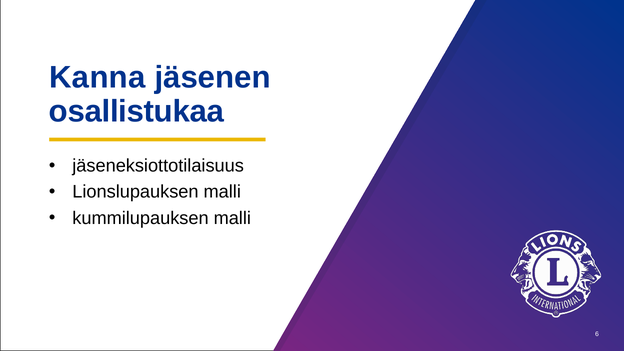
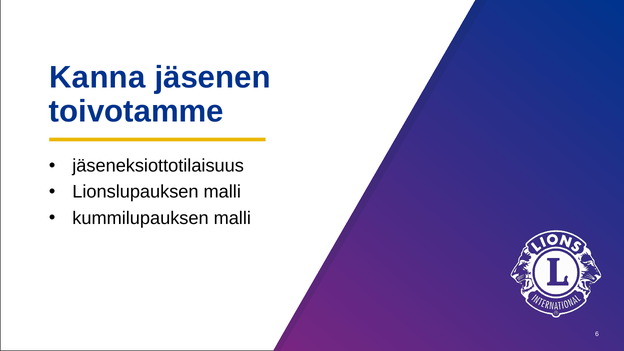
osallistukaa: osallistukaa -> toivotamme
